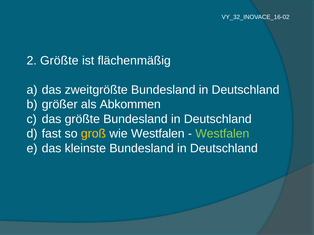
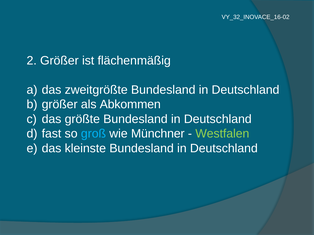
2 Größte: Größte -> Größer
groß colour: yellow -> light blue
wie Westfalen: Westfalen -> Münchner
